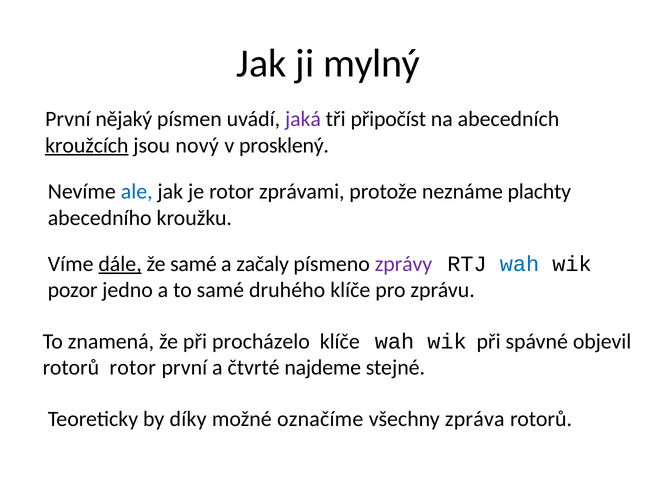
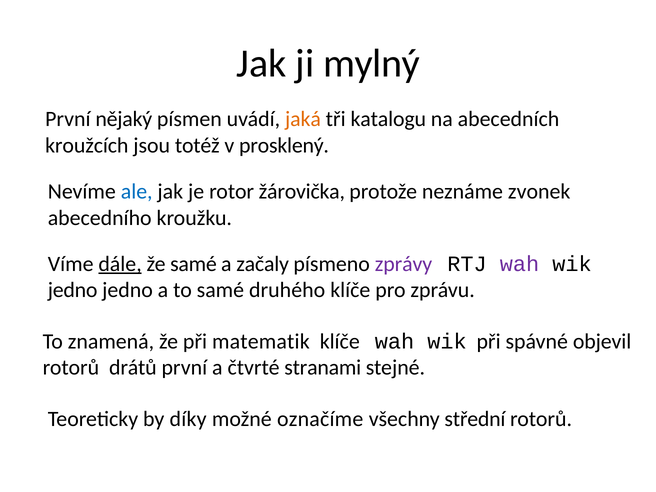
jaká colour: purple -> orange
připočíst: připočíst -> katalogu
kroužcích underline: present -> none
nový: nový -> totéž
zprávami: zprávami -> žárovička
plachty: plachty -> zvonek
wah at (519, 264) colour: blue -> purple
pozor at (73, 290): pozor -> jedno
procházelo: procházelo -> matematik
rotorů rotor: rotor -> drátů
najdeme: najdeme -> stranami
zpráva: zpráva -> střední
